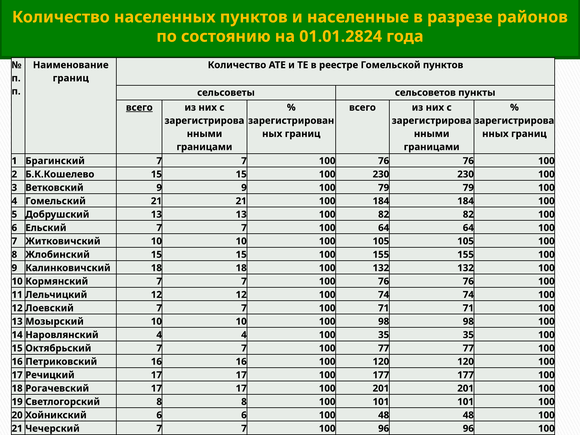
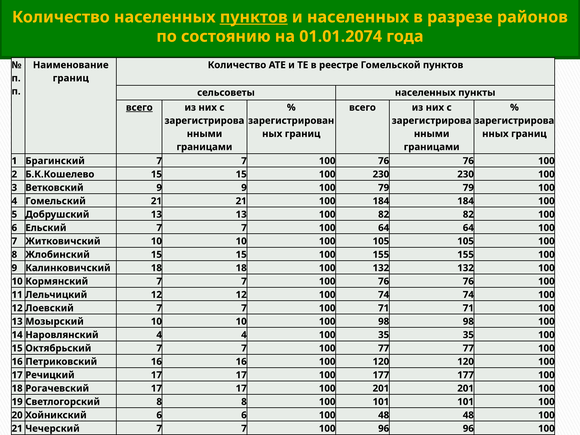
пунктов at (254, 17) underline: none -> present
и населенные: населенные -> населенных
01.01.2824: 01.01.2824 -> 01.01.2074
сельсоветы сельсоветов: сельсоветов -> населенных
